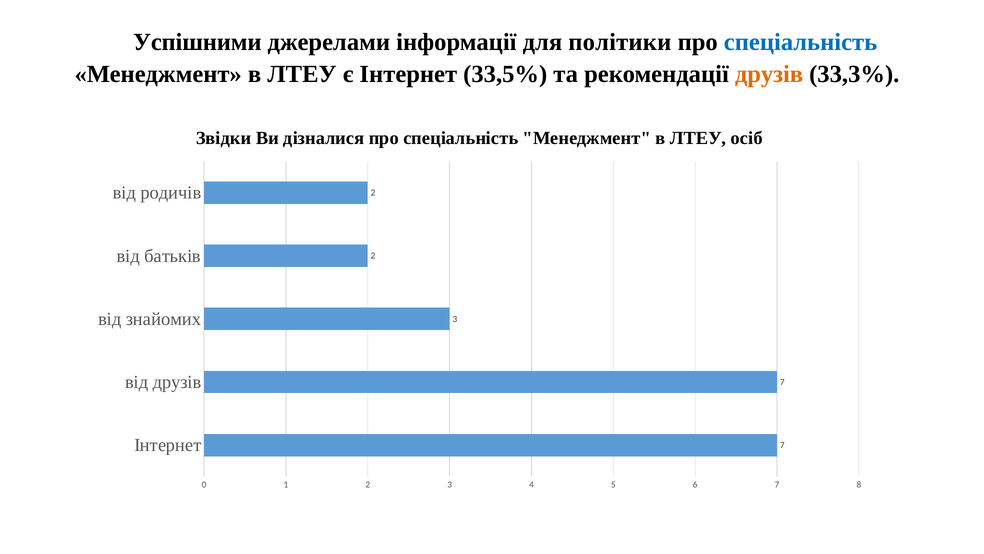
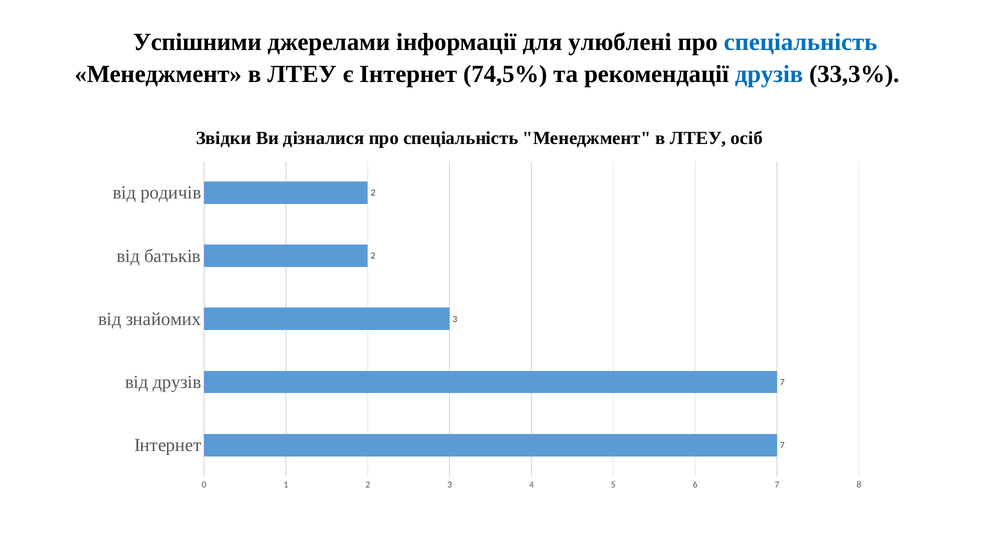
політики: політики -> улюблені
33,5%: 33,5% -> 74,5%
друзів at (769, 74) colour: orange -> blue
